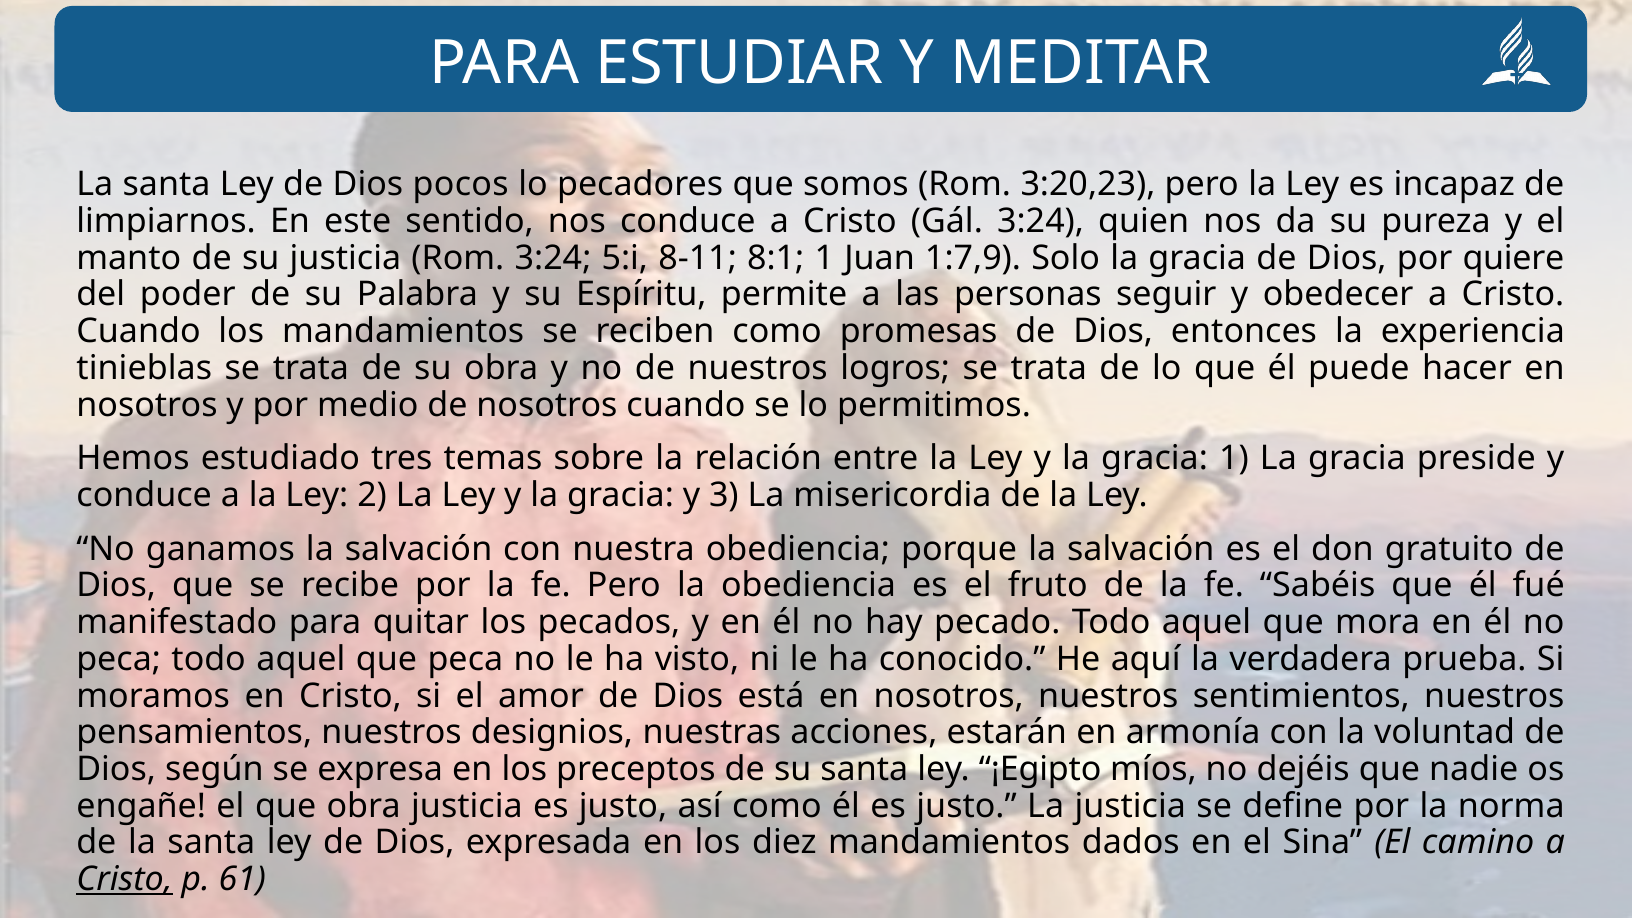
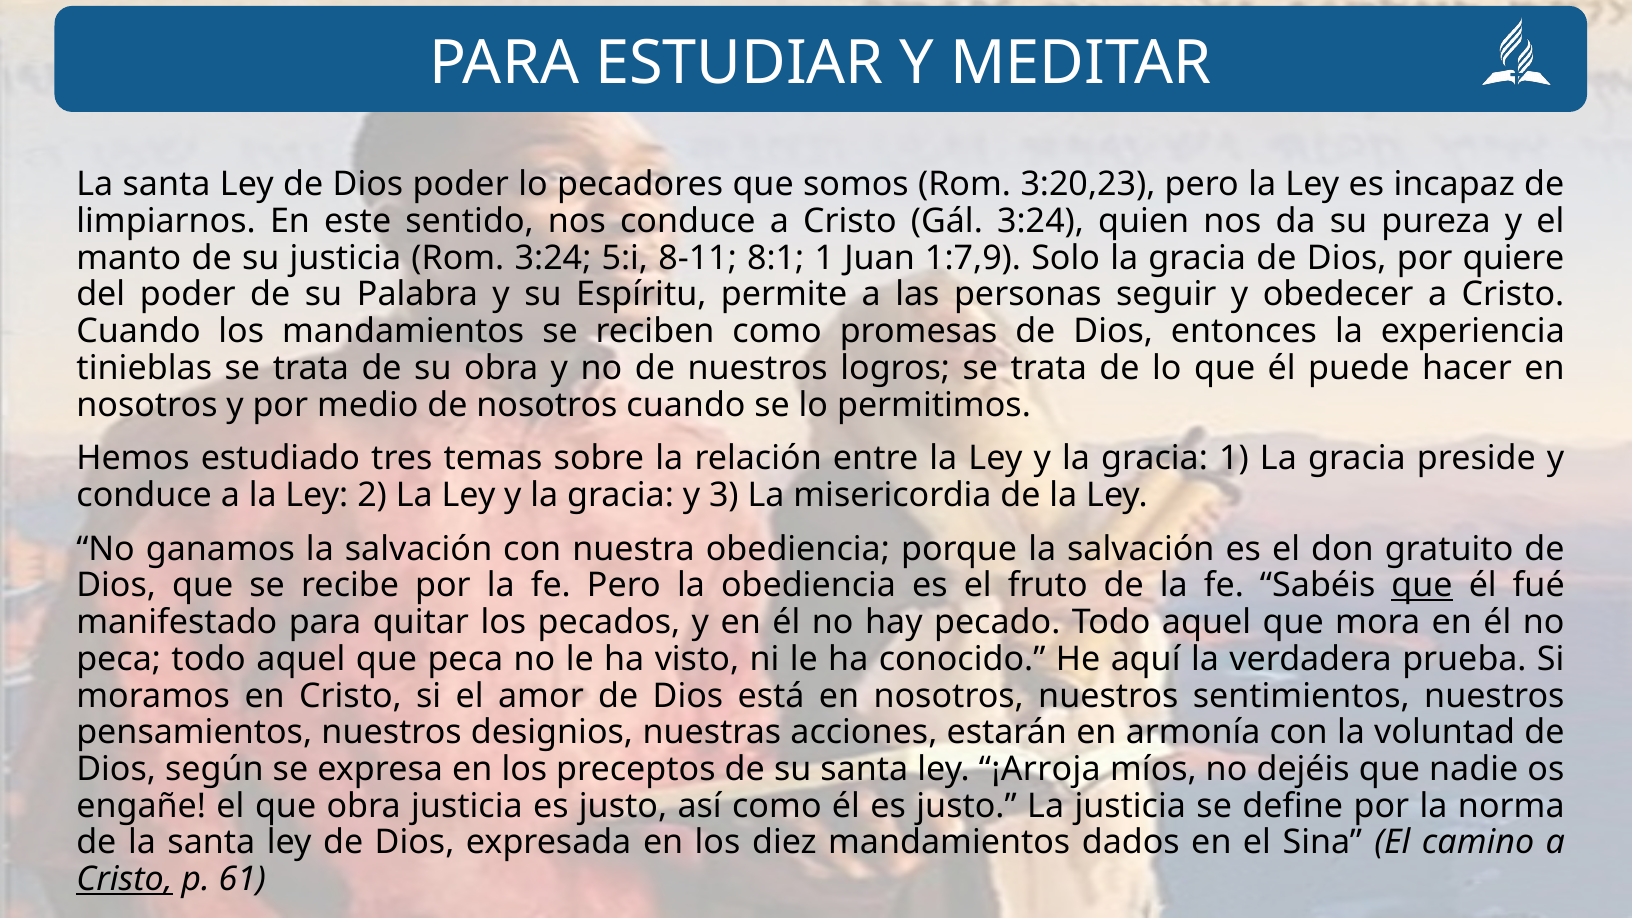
Dios pocos: pocos -> poder
que at (1422, 586) underline: none -> present
¡Egipto: ¡Egipto -> ¡Arroja
